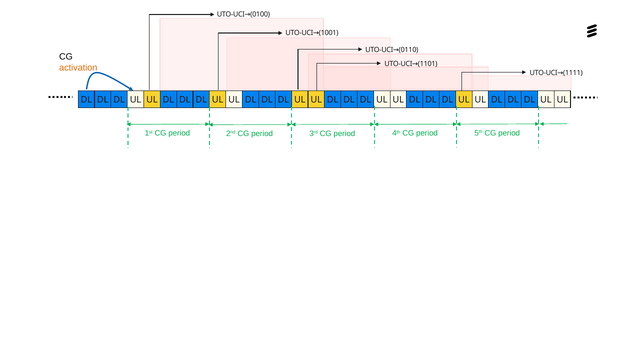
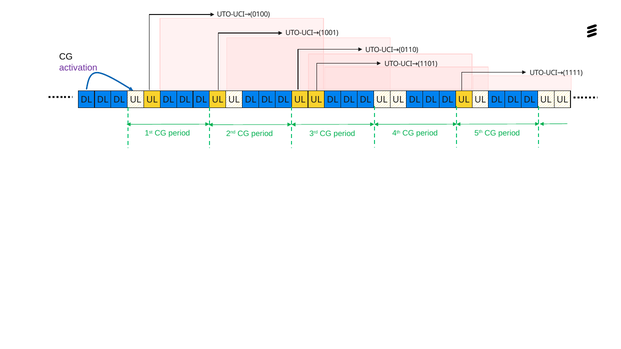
activation colour: orange -> purple
